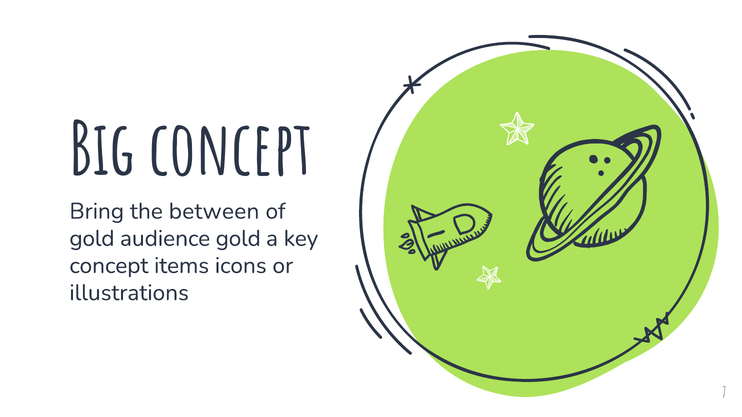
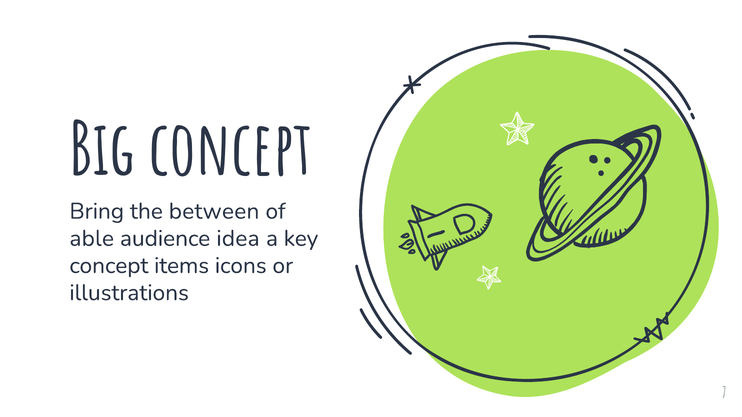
gold at (92, 239): gold -> able
audience gold: gold -> idea
